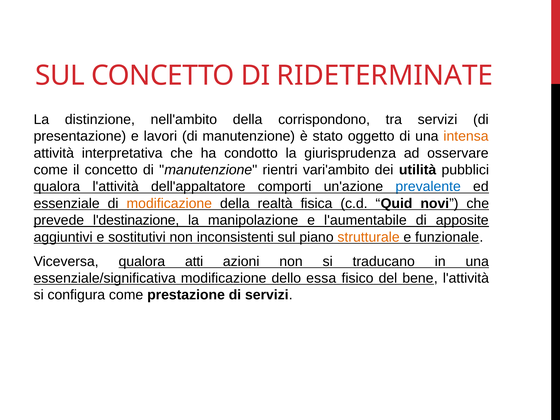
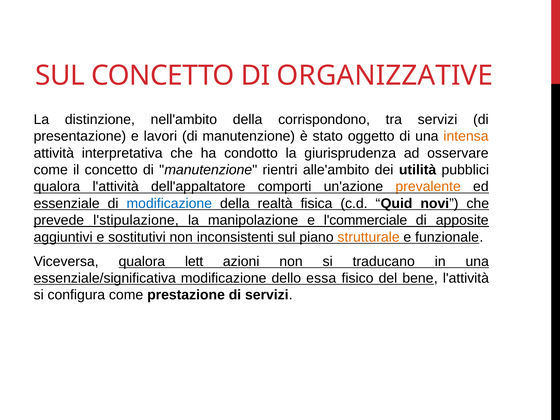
RIDETERMINATE: RIDETERMINATE -> ORGANIZZATIVE
vari'ambito: vari'ambito -> alle'ambito
prevalente colour: blue -> orange
modificazione at (169, 204) colour: orange -> blue
l'destinazione: l'destinazione -> l'stipulazione
l'aumentabile: l'aumentabile -> l'commerciale
atti: atti -> lett
